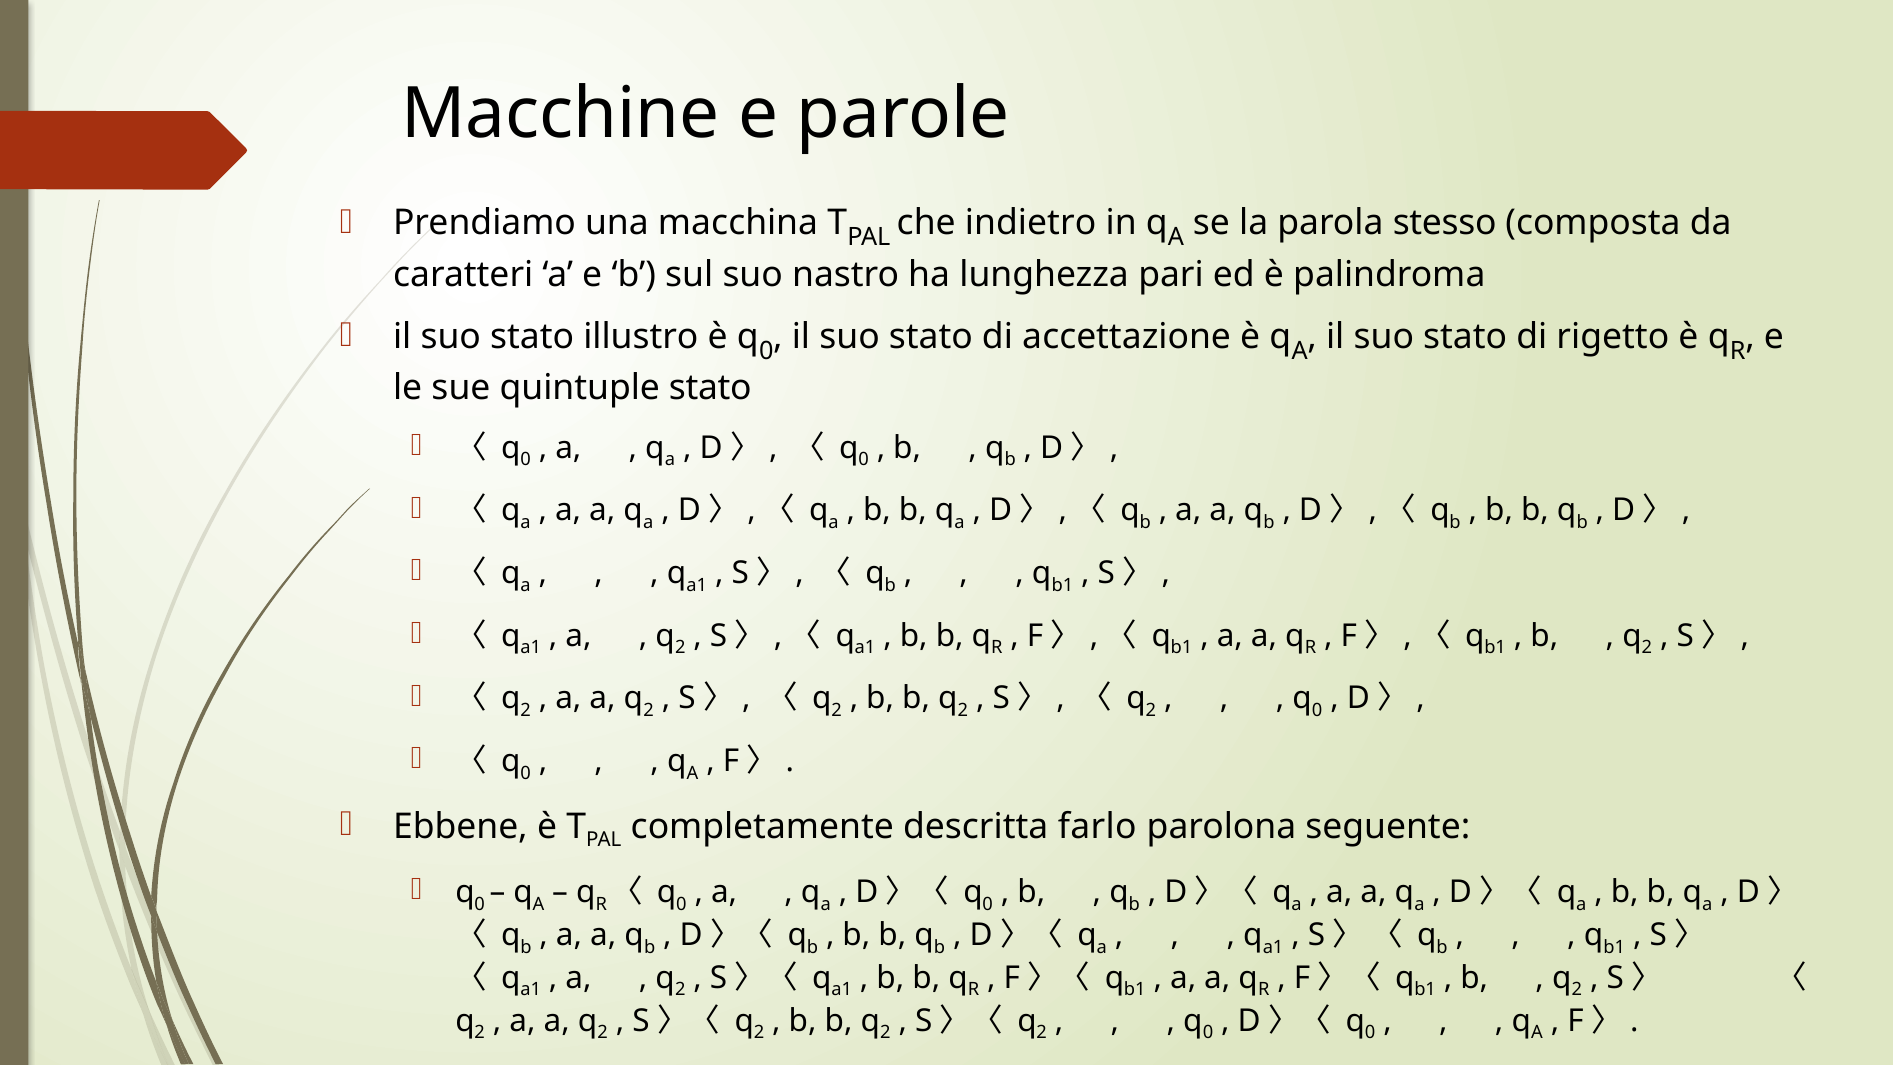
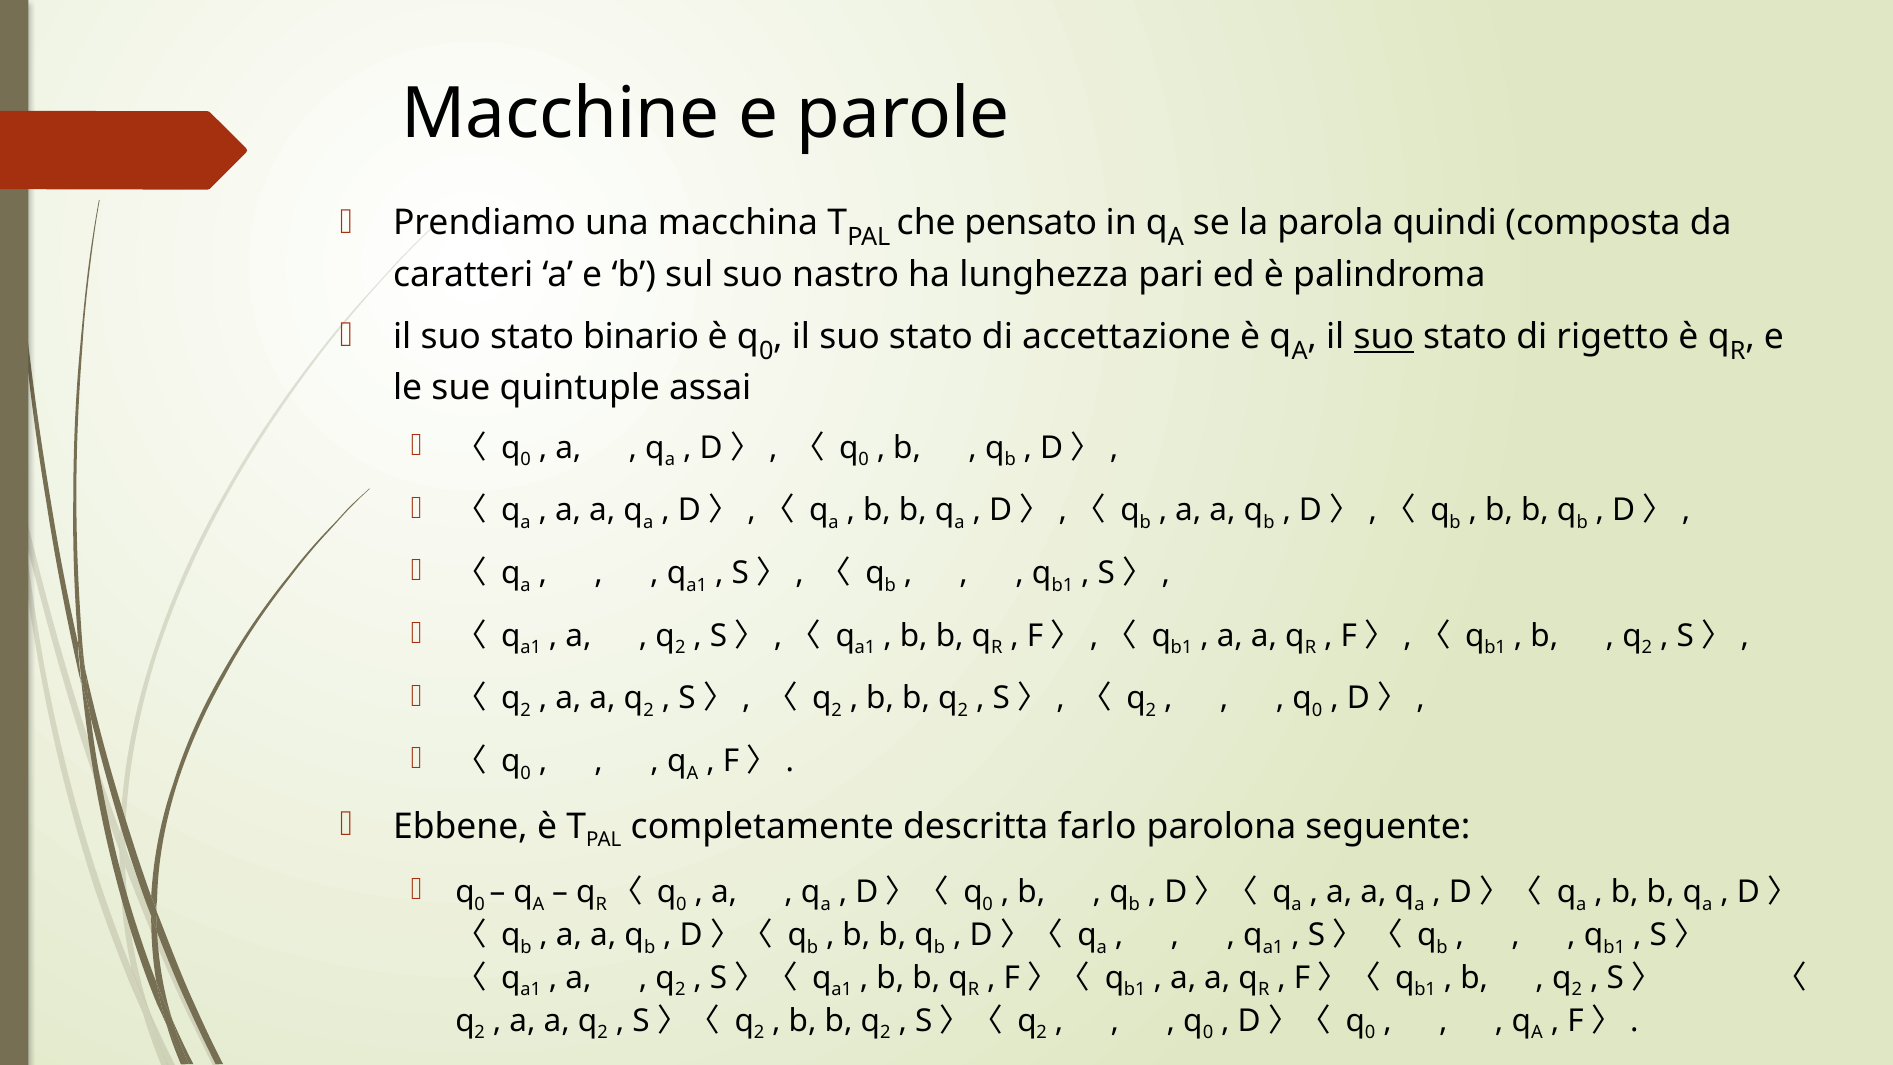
indietro: indietro -> pensato
stesso: stesso -> quindi
illustro: illustro -> binario
suo at (1384, 337) underline: none -> present
quintuple stato: stato -> assai
